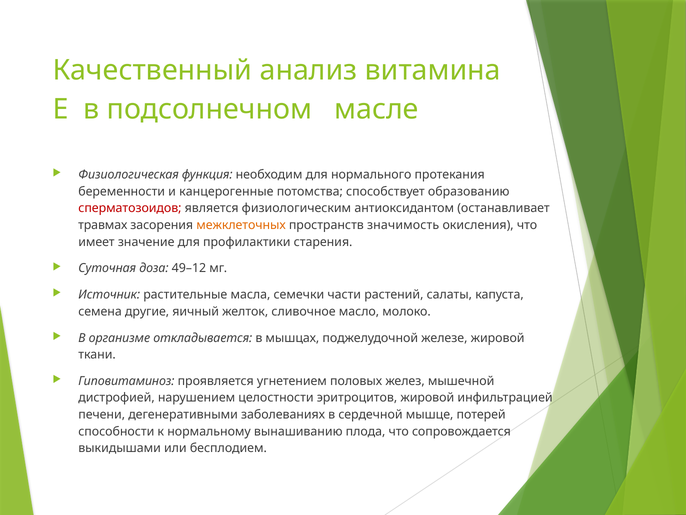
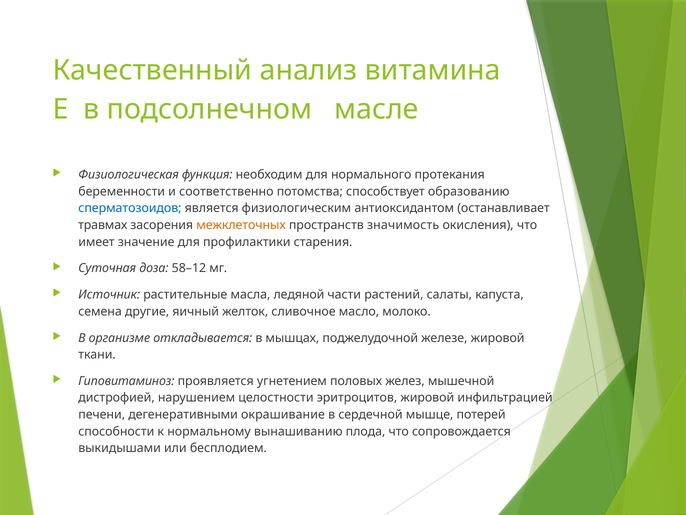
канцерогенные: канцерогенные -> соответственно
сперматозоидов colour: red -> blue
49–12: 49–12 -> 58–12
семечки: семечки -> ледяной
заболеваниях: заболеваниях -> окрашивание
